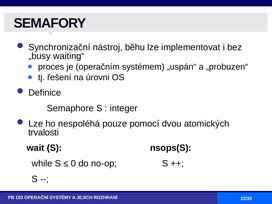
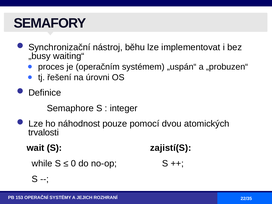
nespoléhá: nespoléhá -> náhodnost
nsops(S: nsops(S -> zajistí(S
